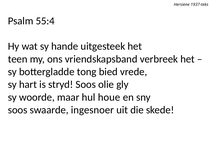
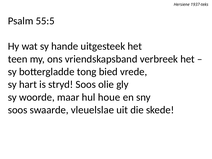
55:4: 55:4 -> 55:5
ingesnoer: ingesnoer -> vleuelslae
